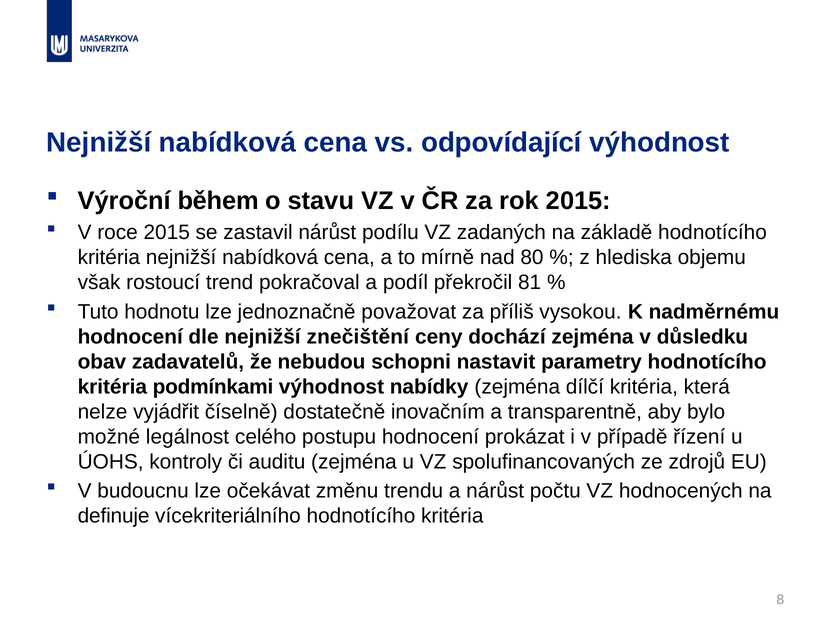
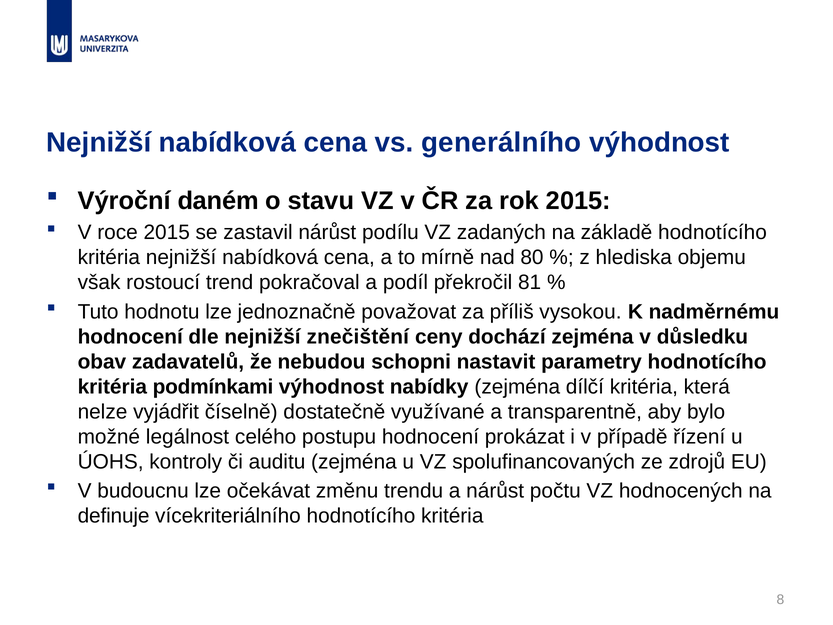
odpovídající: odpovídající -> generálního
během: během -> daném
inovačním: inovačním -> využívané
